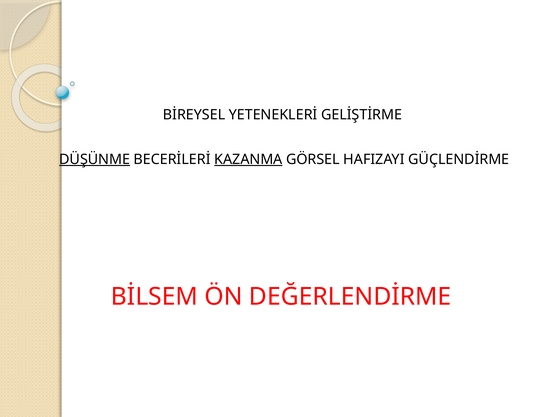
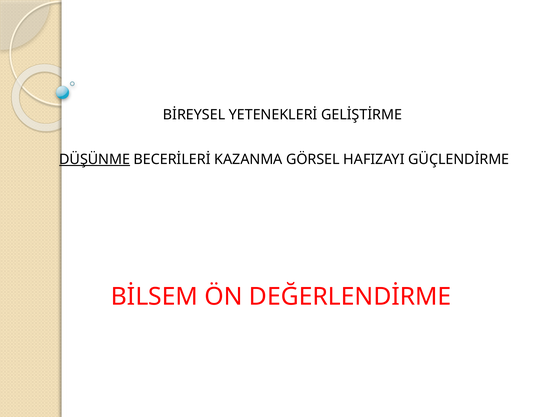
KAZANMA underline: present -> none
